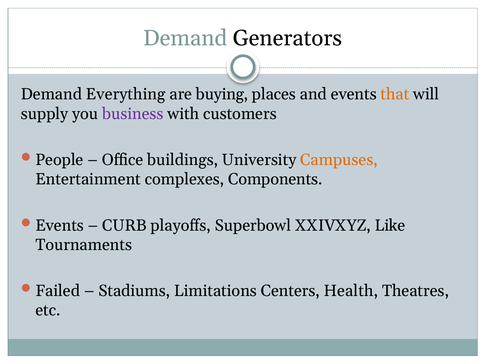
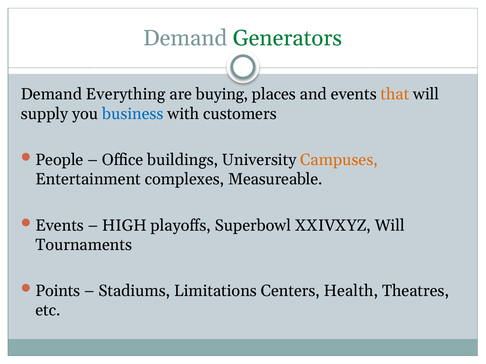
Generators colour: black -> green
business colour: purple -> blue
Components: Components -> Measureable
CURB: CURB -> HIGH
XXIVXYZ Like: Like -> Will
Failed: Failed -> Points
